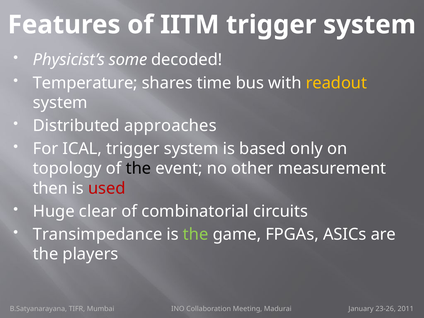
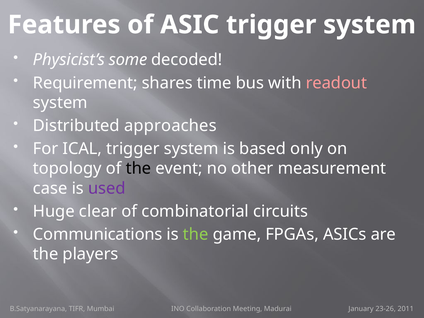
IITM: IITM -> ASIC
Temperature: Temperature -> Requirement
readout colour: yellow -> pink
then: then -> case
used colour: red -> purple
Transimpedance: Transimpedance -> Communications
